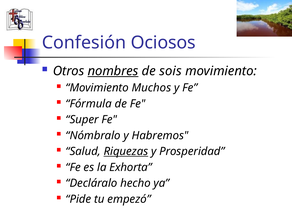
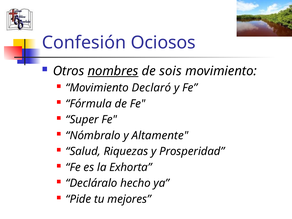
Muchos: Muchos -> Declaró
Habremos: Habremos -> Altamente
Riquezas underline: present -> none
empezó: empezó -> mejores
